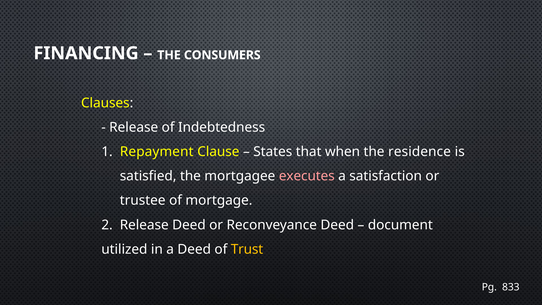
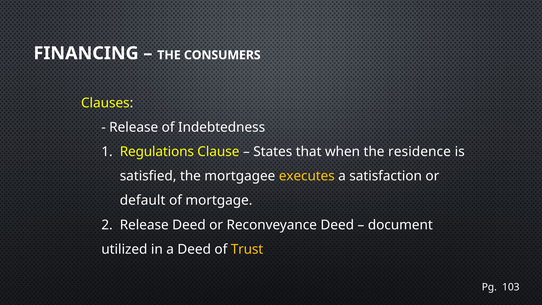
Repayment: Repayment -> Regulations
executes colour: pink -> yellow
trustee: trustee -> default
833: 833 -> 103
